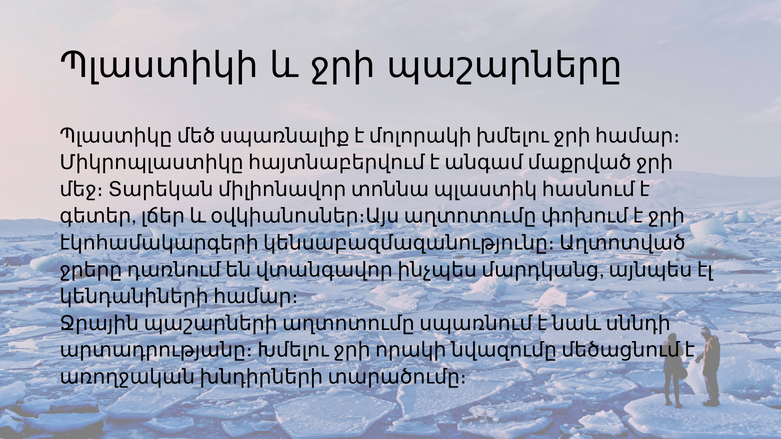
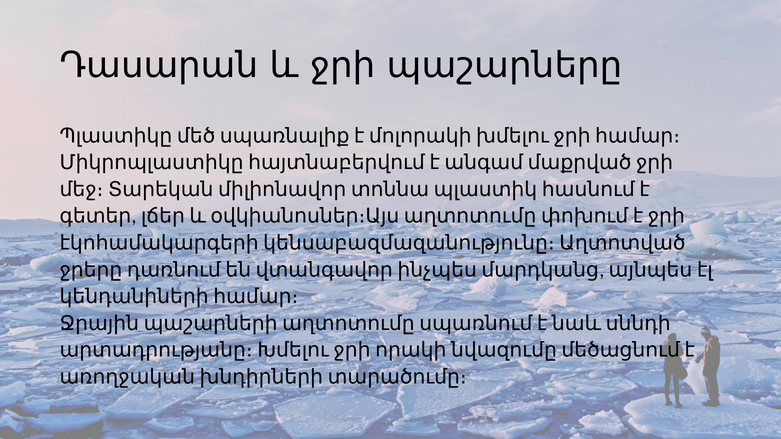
Պլաստիկի: Պլաստիկի -> Դասարան
